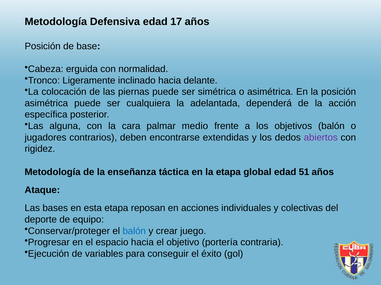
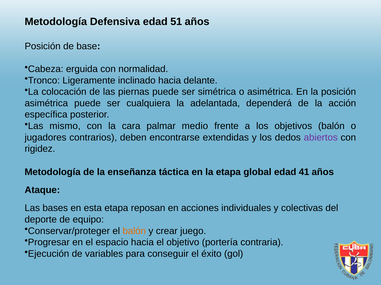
17: 17 -> 51
alguna: alguna -> mismo
51: 51 -> 41
balón at (134, 231) colour: blue -> orange
